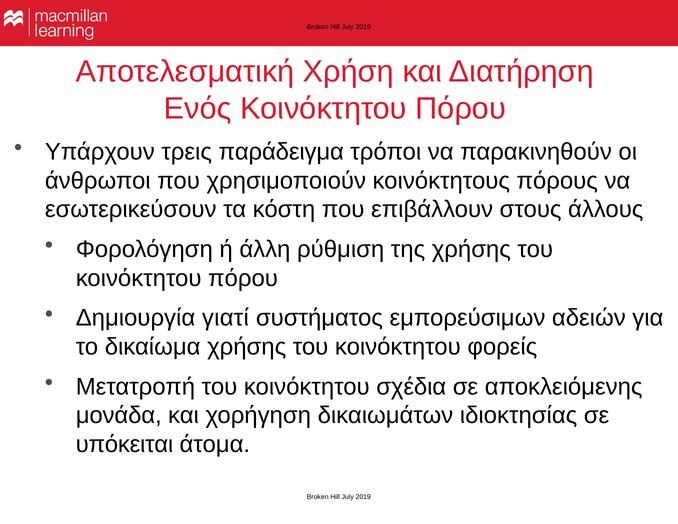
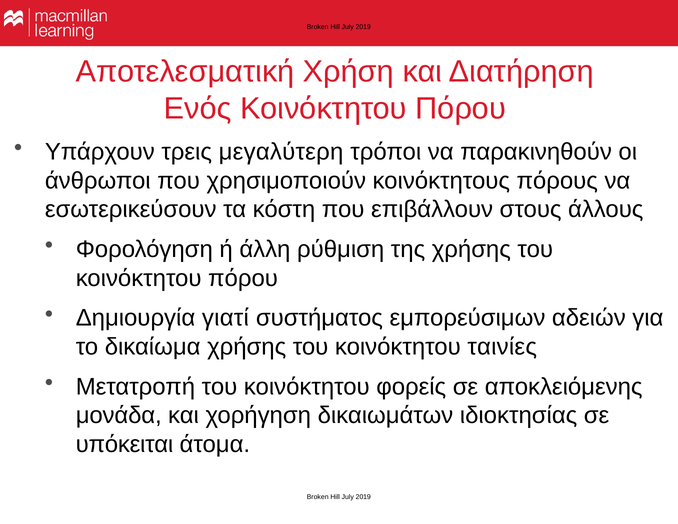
παράδειγμα: παράδειγμα -> μεγαλύτερη
φορείς: φορείς -> ταινίες
σχέδια: σχέδια -> φορείς
